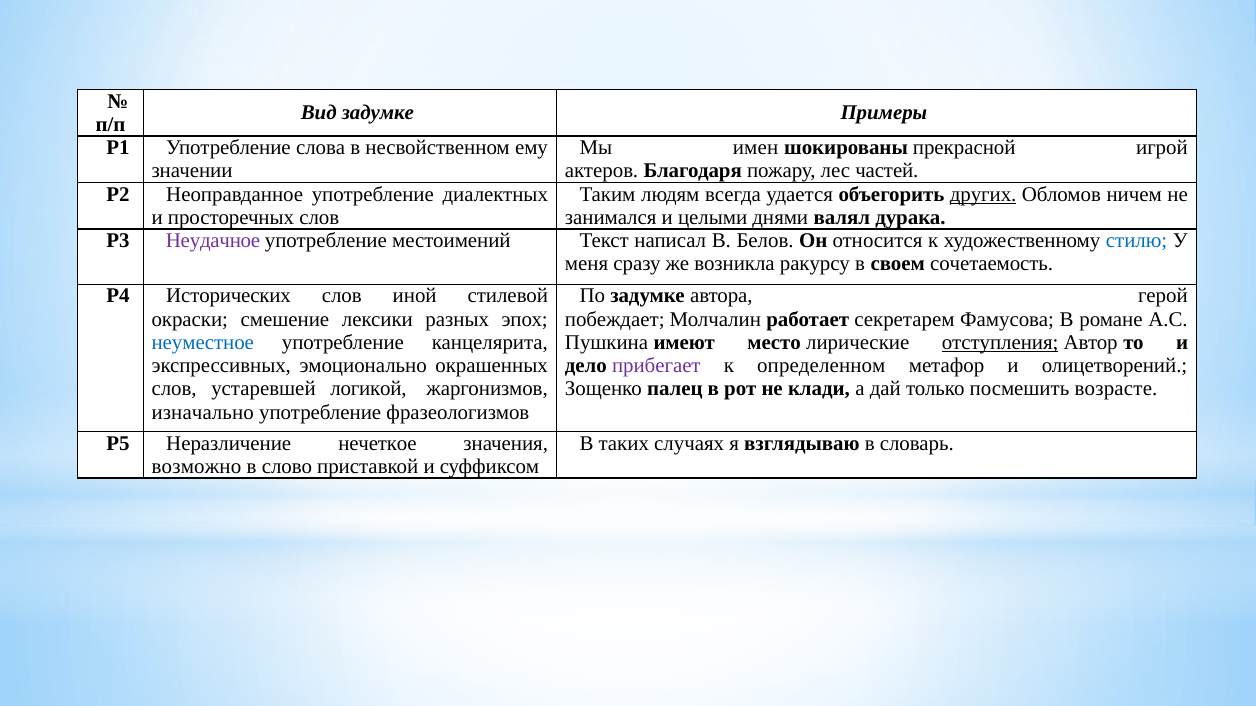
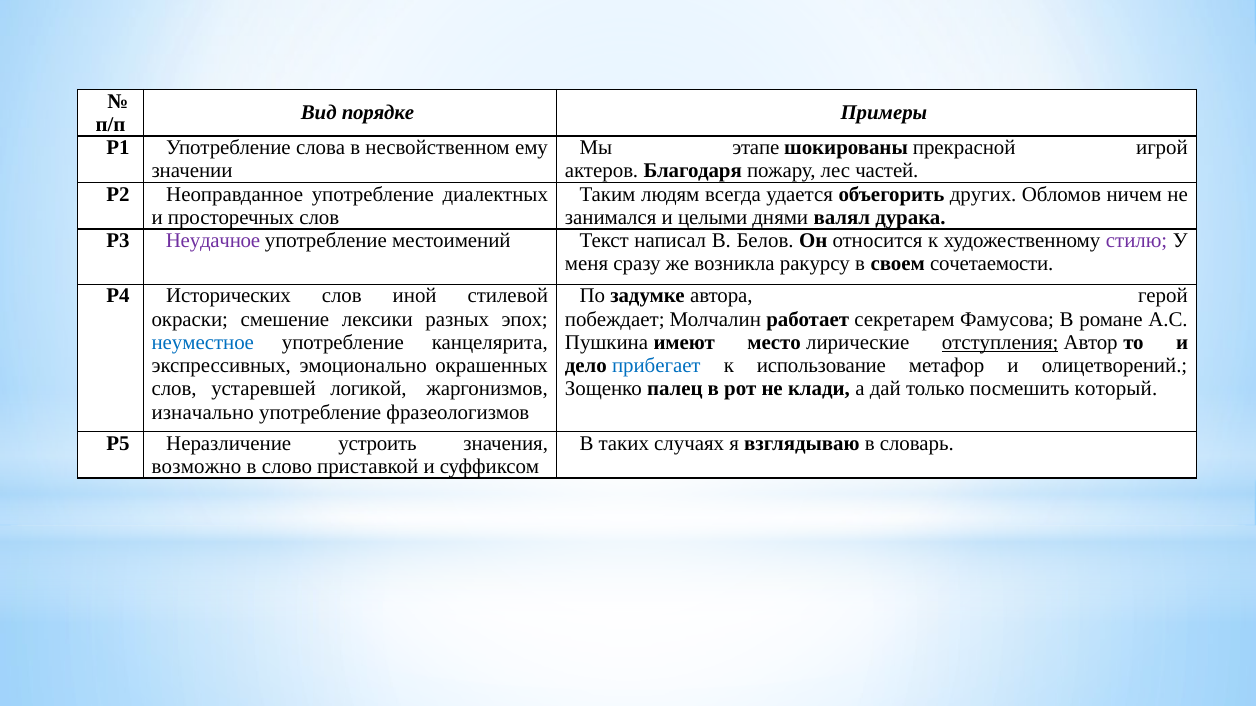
Вид задумке: задумке -> порядке
имен: имен -> этапе
других underline: present -> none
стилю colour: blue -> purple
сочетаемость: сочетаемость -> сочетаемости
прибегает colour: purple -> blue
определенном: определенном -> использование
возрасте: возрасте -> который
нечеткое: нечеткое -> устроить
